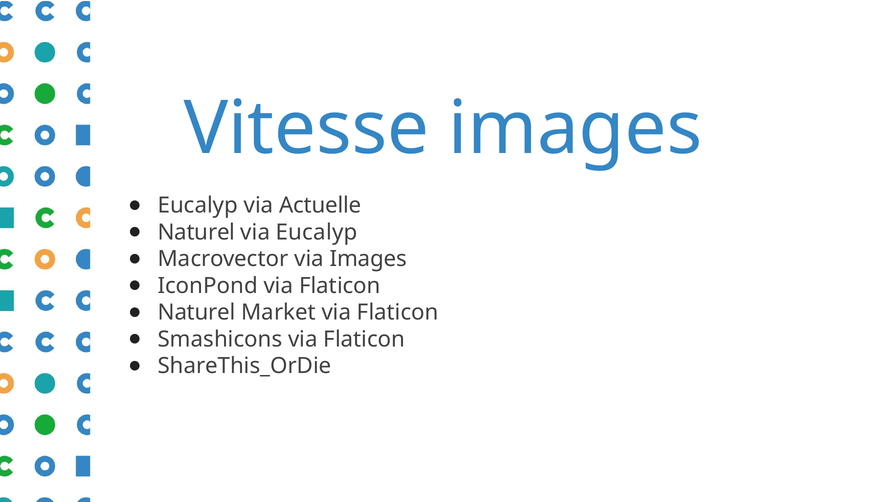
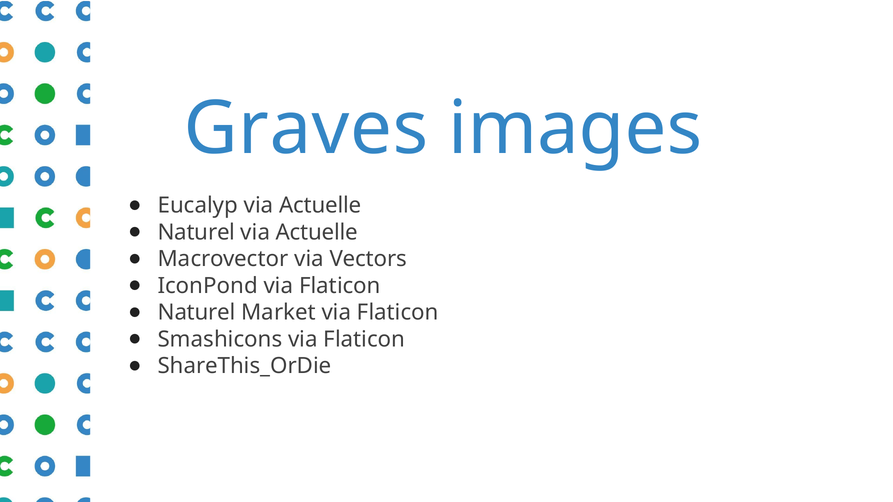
Vitesse: Vitesse -> Graves
Eucalyp at (317, 232): Eucalyp -> Actuelle
via Images: Images -> Vectors
